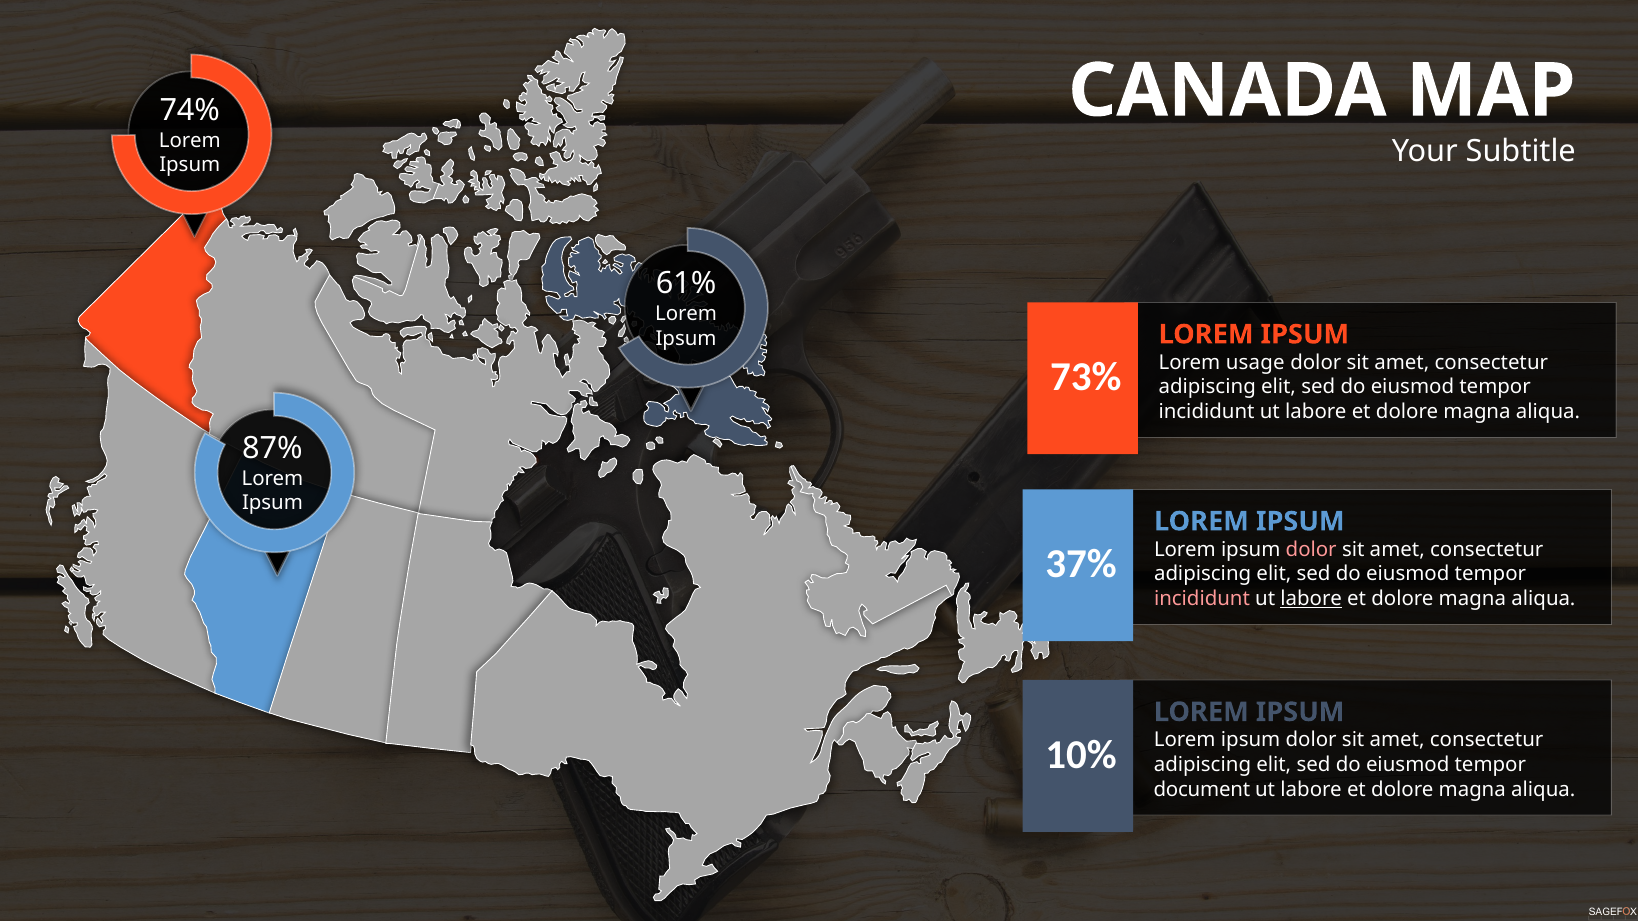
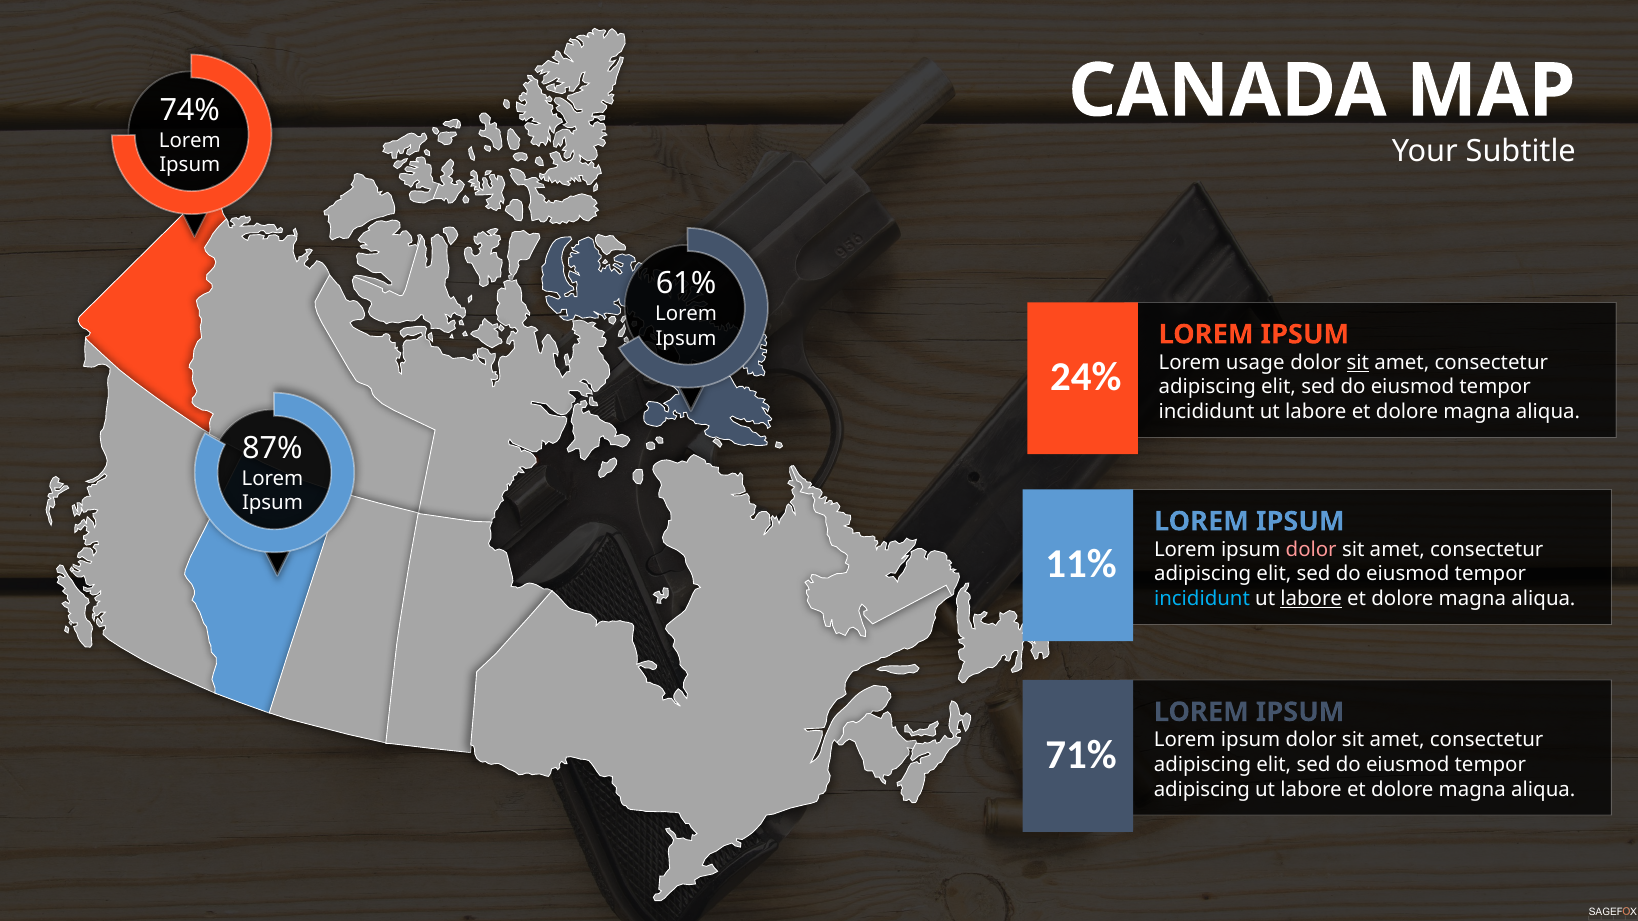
sit at (1358, 363) underline: none -> present
73%: 73% -> 24%
37%: 37% -> 11%
incididunt at (1202, 599) colour: pink -> light blue
10%: 10% -> 71%
document at (1202, 790): document -> adipiscing
